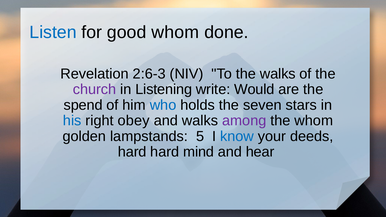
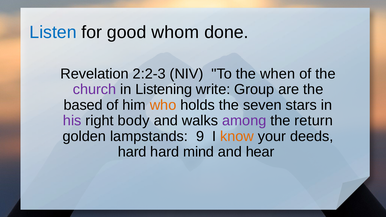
2:6-3: 2:6-3 -> 2:2-3
the walks: walks -> when
Would: Would -> Group
spend: spend -> based
who colour: blue -> orange
his colour: blue -> purple
obey: obey -> body
the whom: whom -> return
5: 5 -> 9
know colour: blue -> orange
